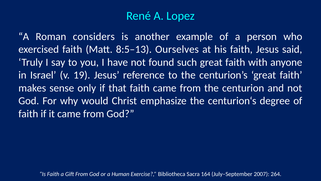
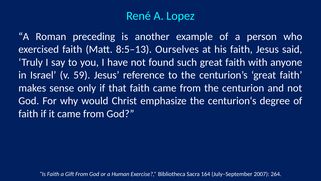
considers: considers -> preceding
19: 19 -> 59
